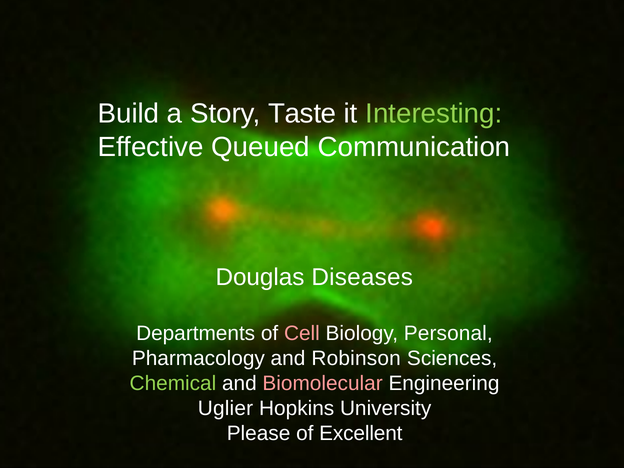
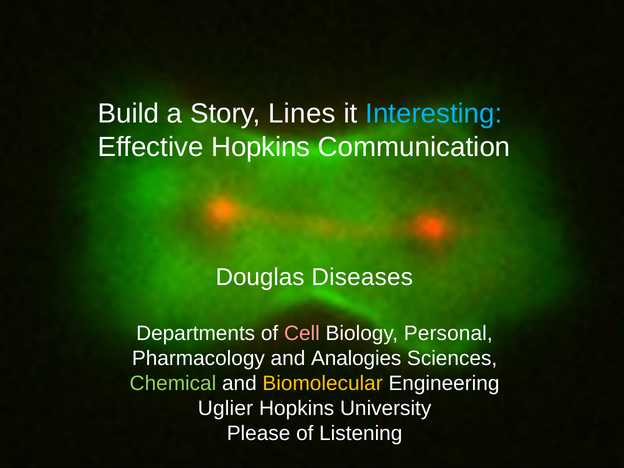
Taste: Taste -> Lines
Interesting colour: light green -> light blue
Effective Queued: Queued -> Hopkins
Robinson: Robinson -> Analogies
Biomolecular colour: pink -> yellow
Excellent: Excellent -> Listening
